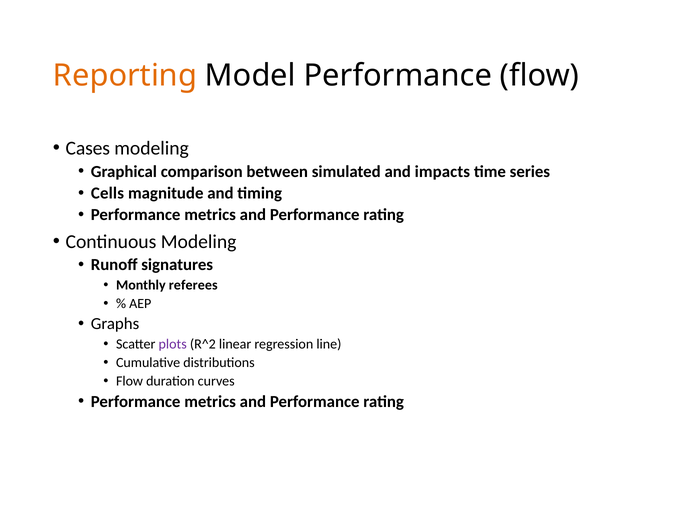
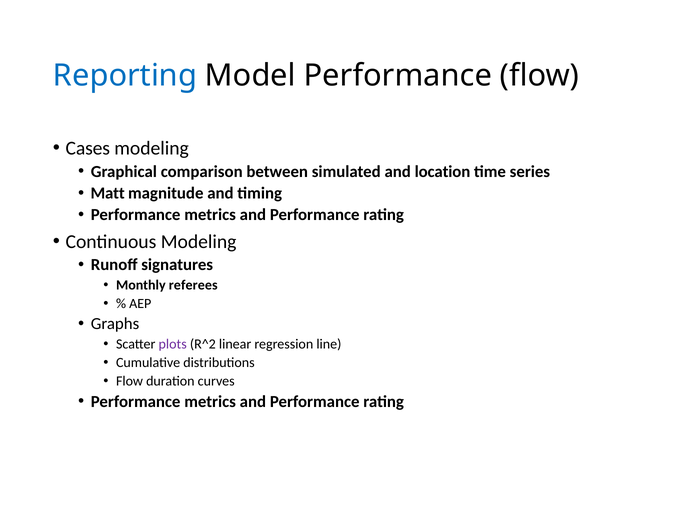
Reporting colour: orange -> blue
impacts: impacts -> location
Cells: Cells -> Matt
